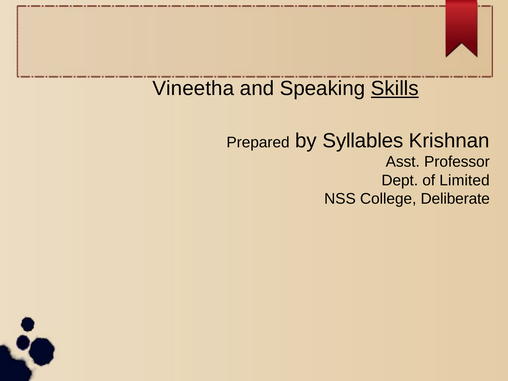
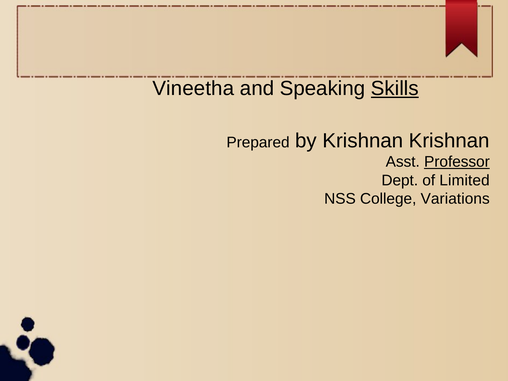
by Syllables: Syllables -> Krishnan
Professor underline: none -> present
Deliberate: Deliberate -> Variations
